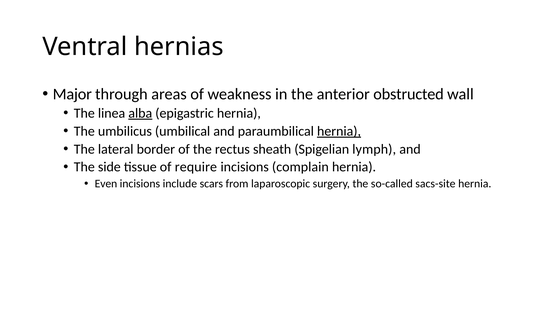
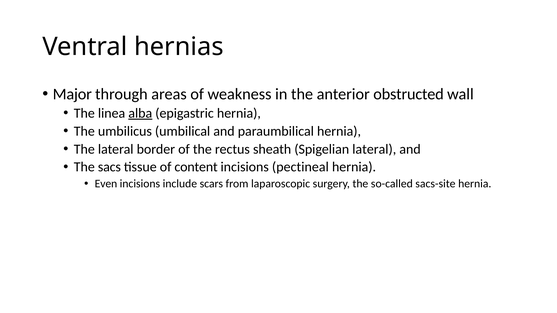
hernia at (339, 131) underline: present -> none
Spigelian lymph: lymph -> lateral
side: side -> sacs
require: require -> content
complain: complain -> pectineal
